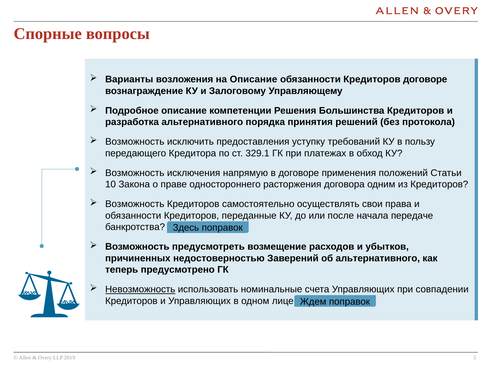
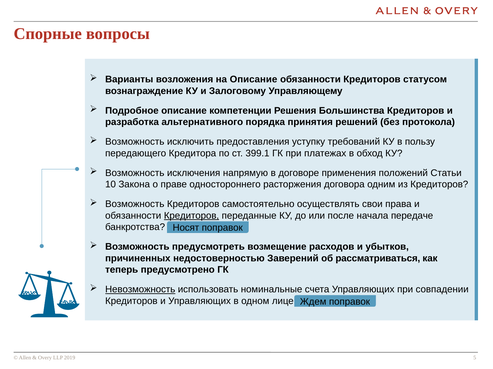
Кредиторов договоре: договоре -> статусом
329.1: 329.1 -> 399.1
Кредиторов at (192, 216) underline: none -> present
Здесь: Здесь -> Носят
об альтернативного: альтернативного -> рассматриваться
